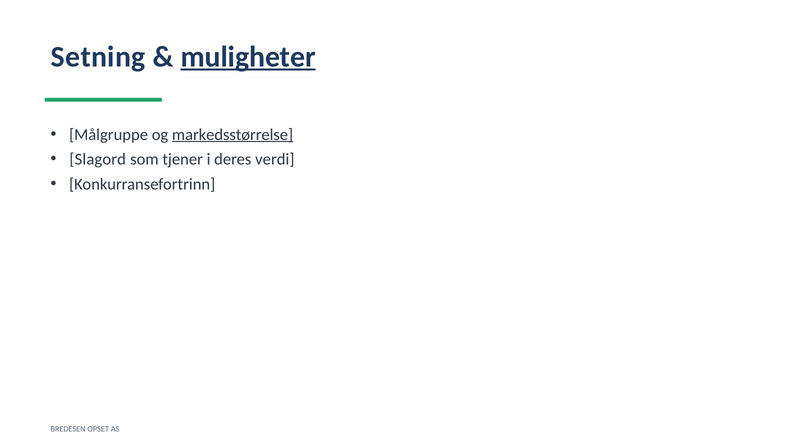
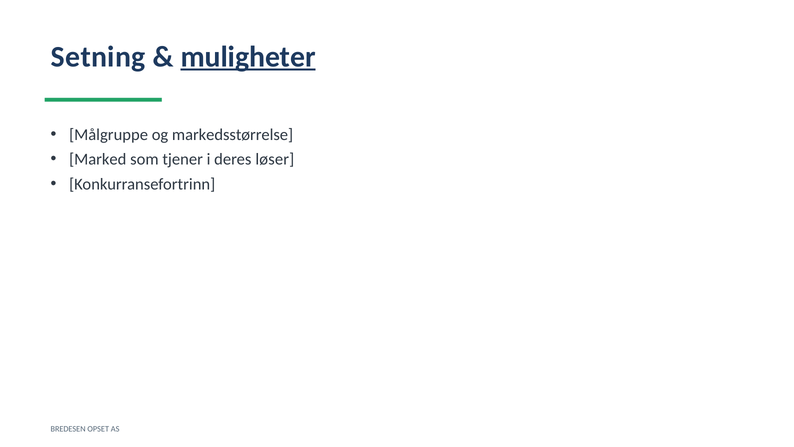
markedsstørrelse underline: present -> none
Slagord: Slagord -> Marked
verdi: verdi -> løser
